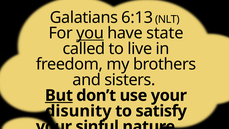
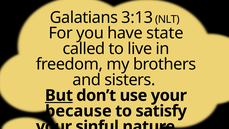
6:13: 6:13 -> 3:13
you underline: present -> none
disunity: disunity -> because
